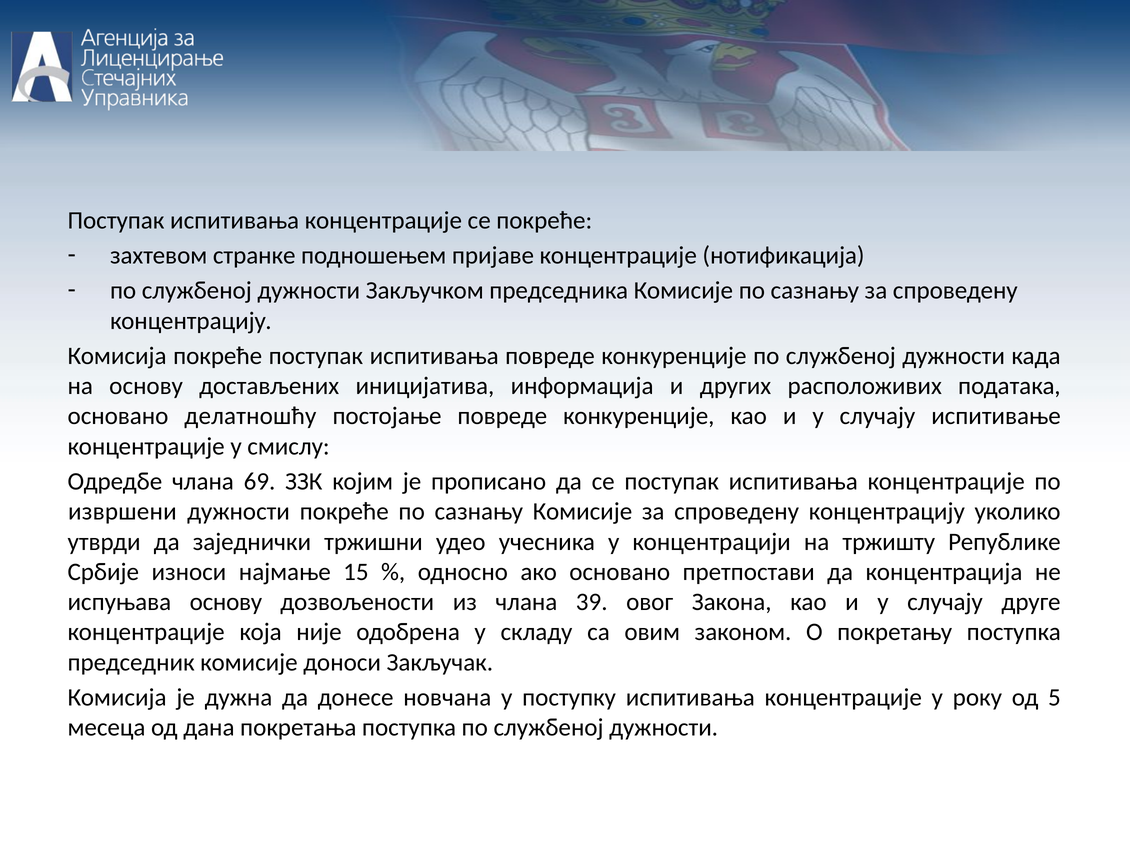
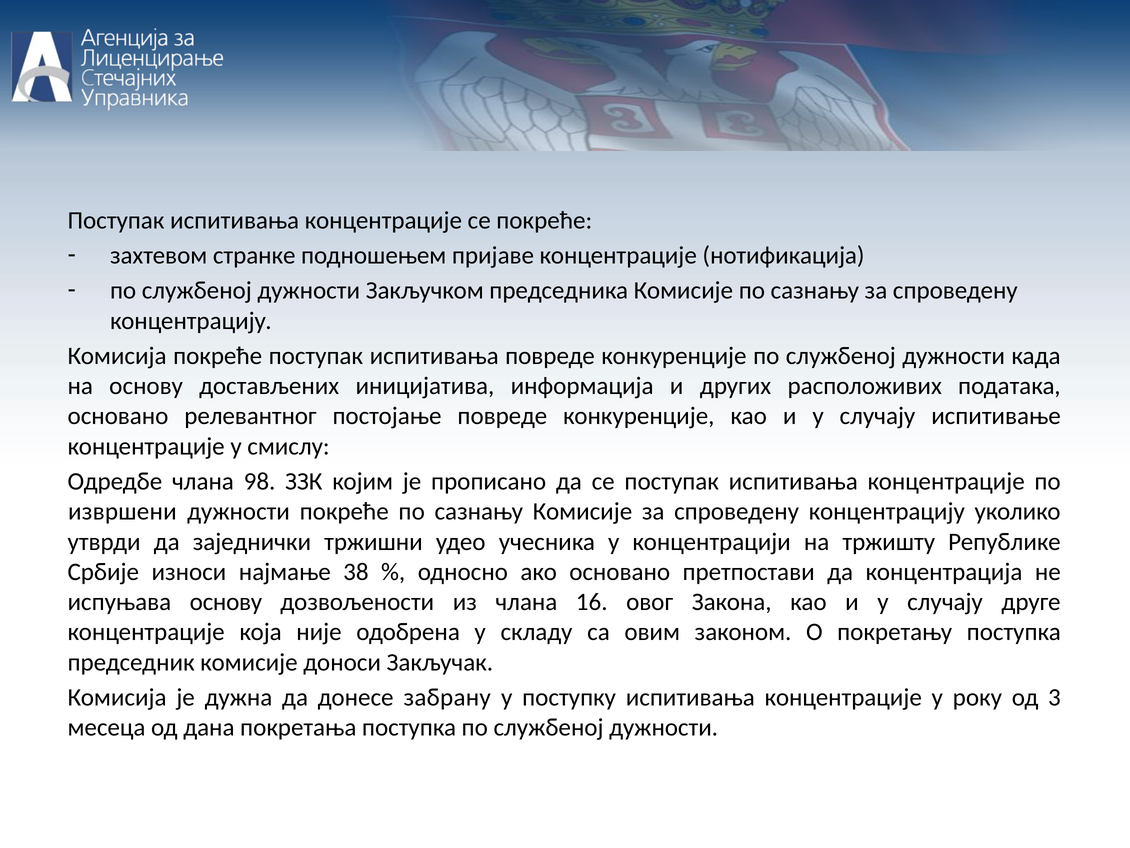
делатношћу: делатношћу -> релевантног
69: 69 -> 98
15: 15 -> 38
39: 39 -> 16
новчана: новчана -> забрану
5: 5 -> 3
